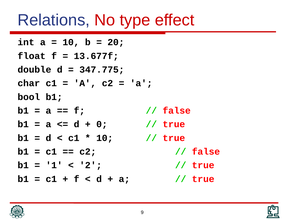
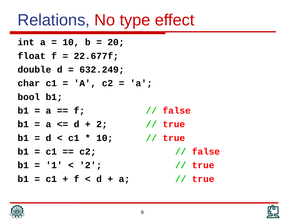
13.677f: 13.677f -> 22.677f
347.775: 347.775 -> 632.249
0 at (102, 124): 0 -> 2
